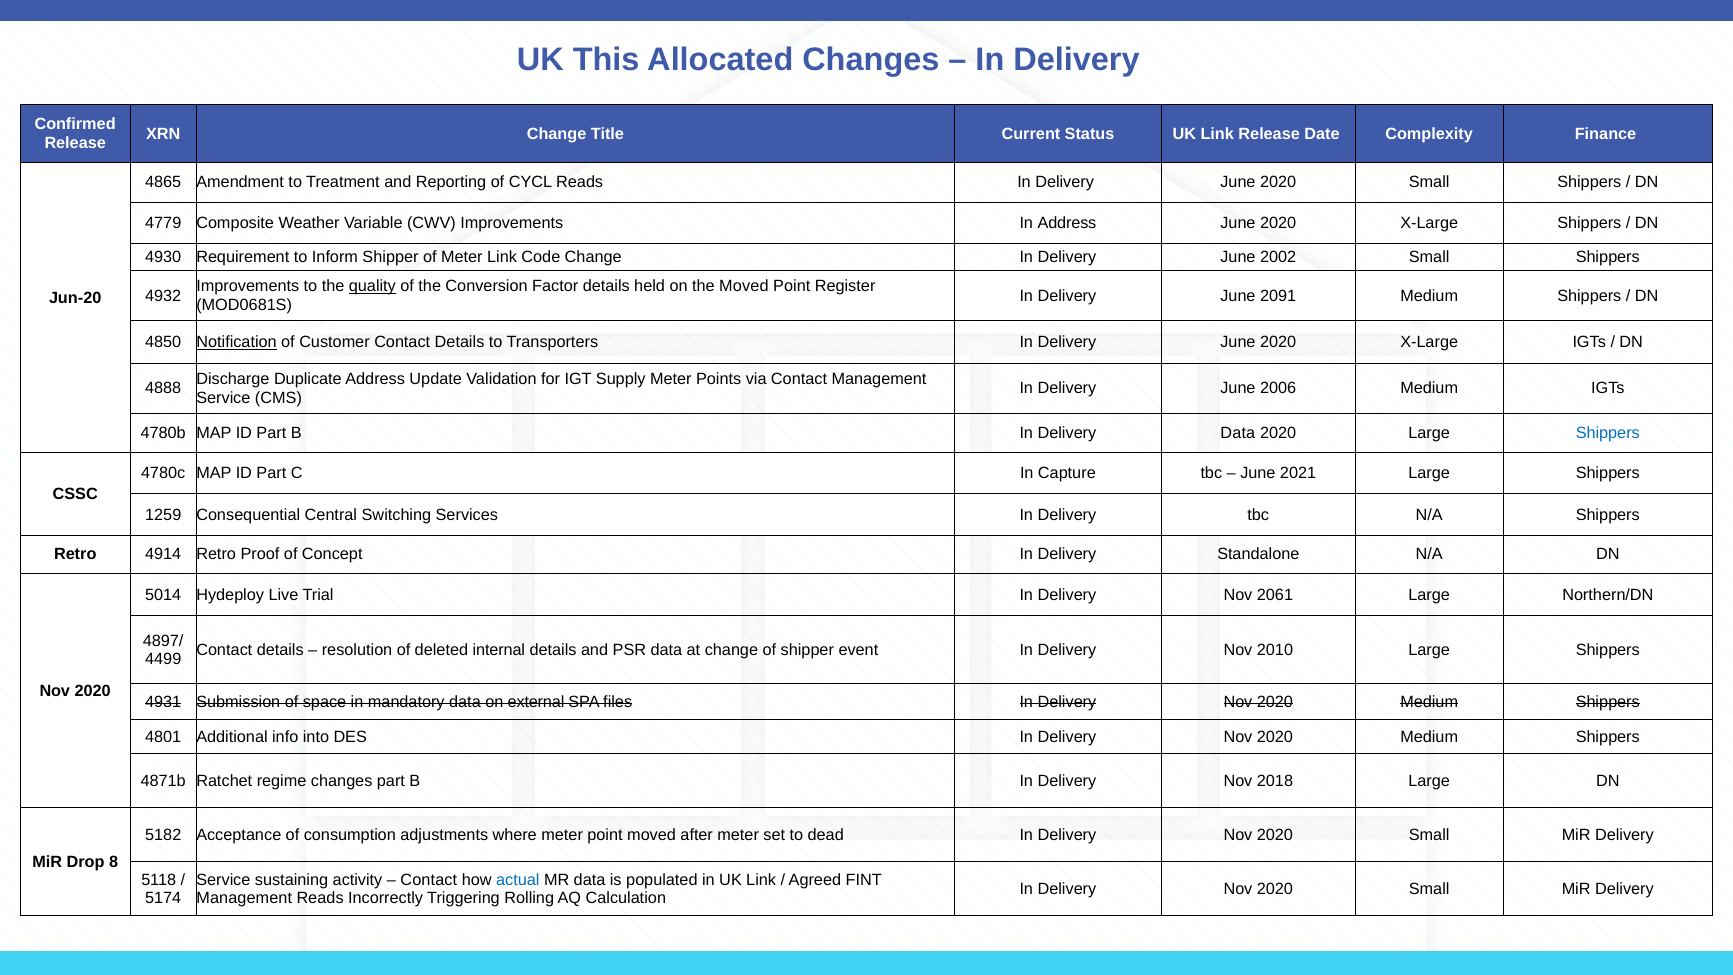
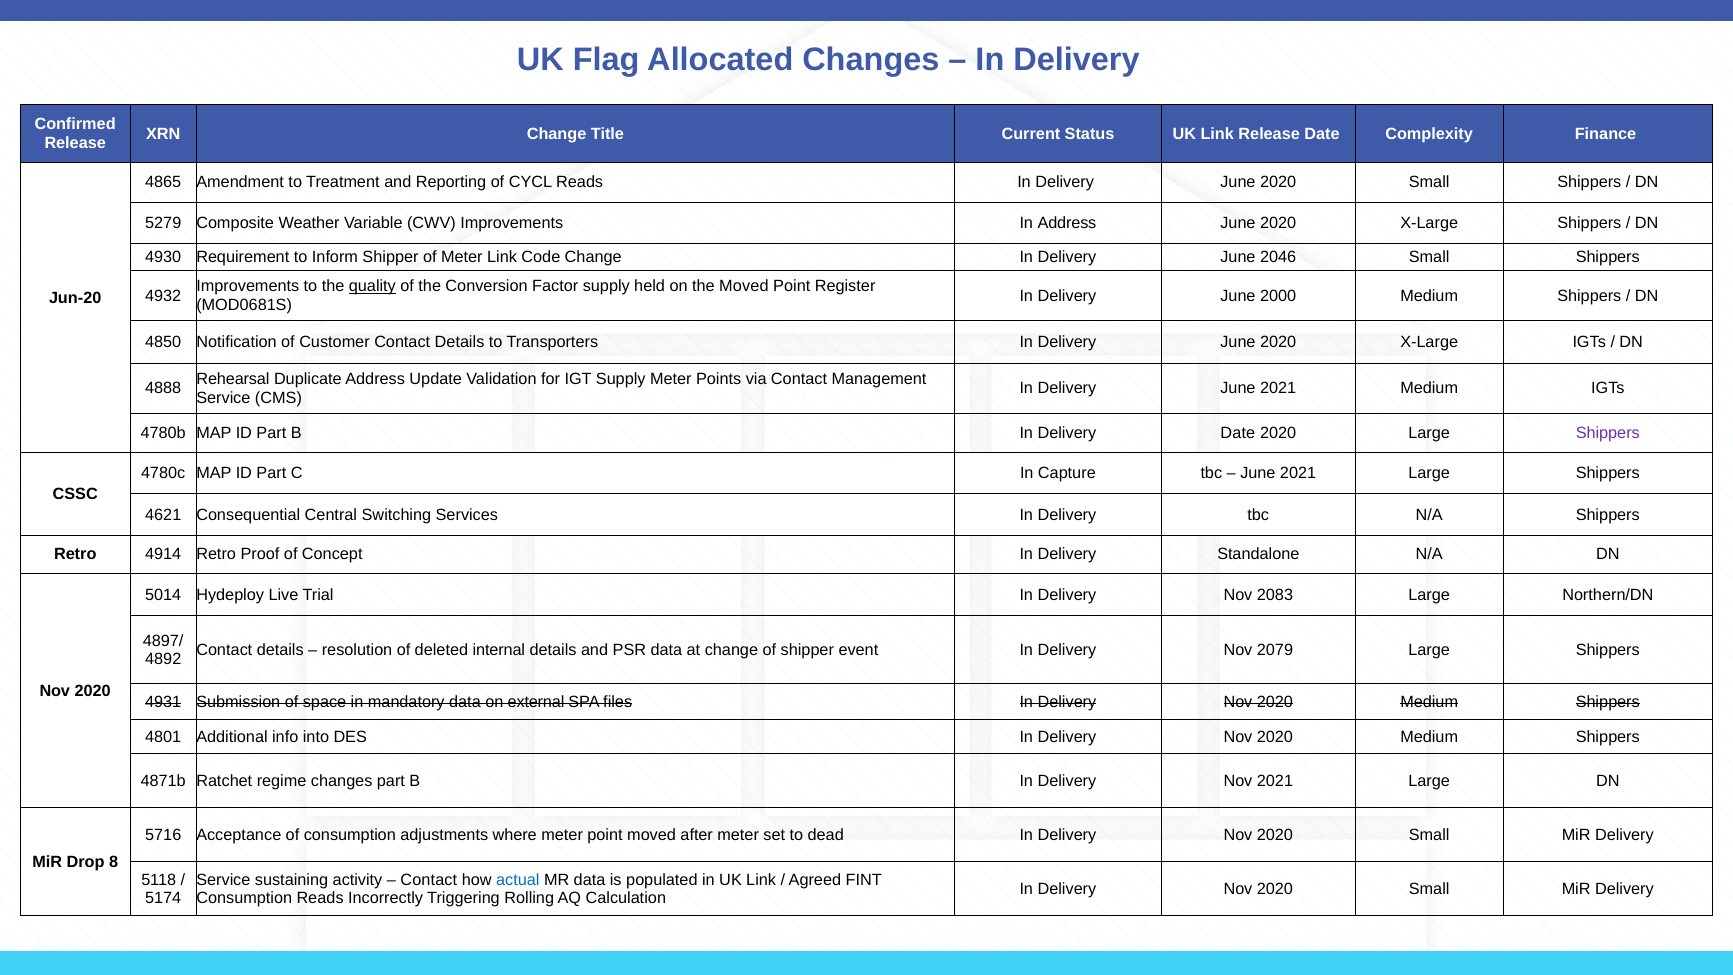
This: This -> Flag
4779: 4779 -> 5279
2002: 2002 -> 2046
Factor details: details -> supply
2091: 2091 -> 2000
Notification underline: present -> none
Discharge: Discharge -> Rehearsal
Delivery June 2006: 2006 -> 2021
Delivery Data: Data -> Date
Shippers at (1608, 433) colour: blue -> purple
1259: 1259 -> 4621
2061: 2061 -> 2083
2010: 2010 -> 2079
4499: 4499 -> 4892
Nov 2018: 2018 -> 2021
5182: 5182 -> 5716
Management at (244, 898): Management -> Consumption
